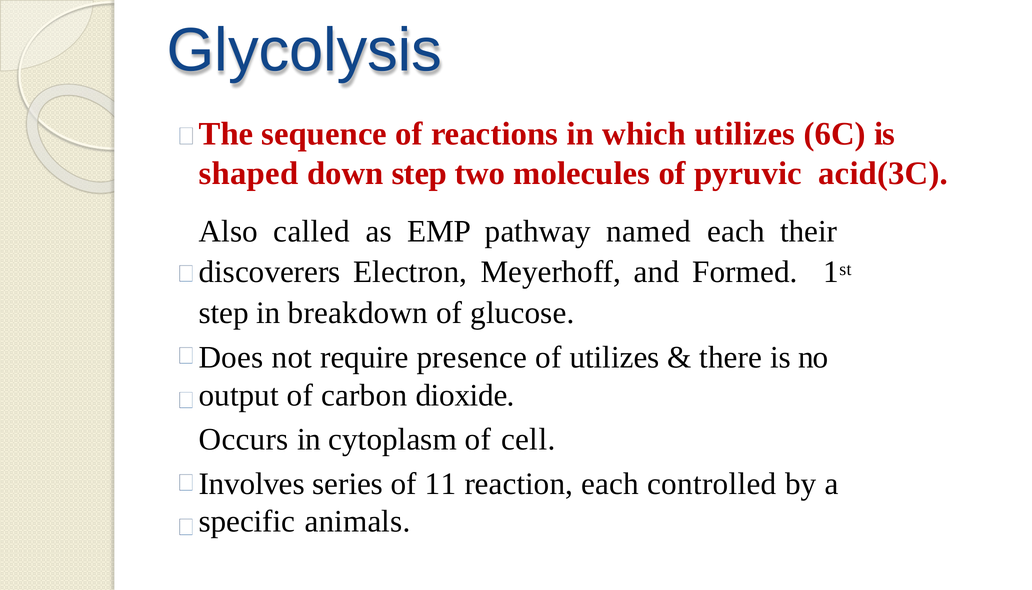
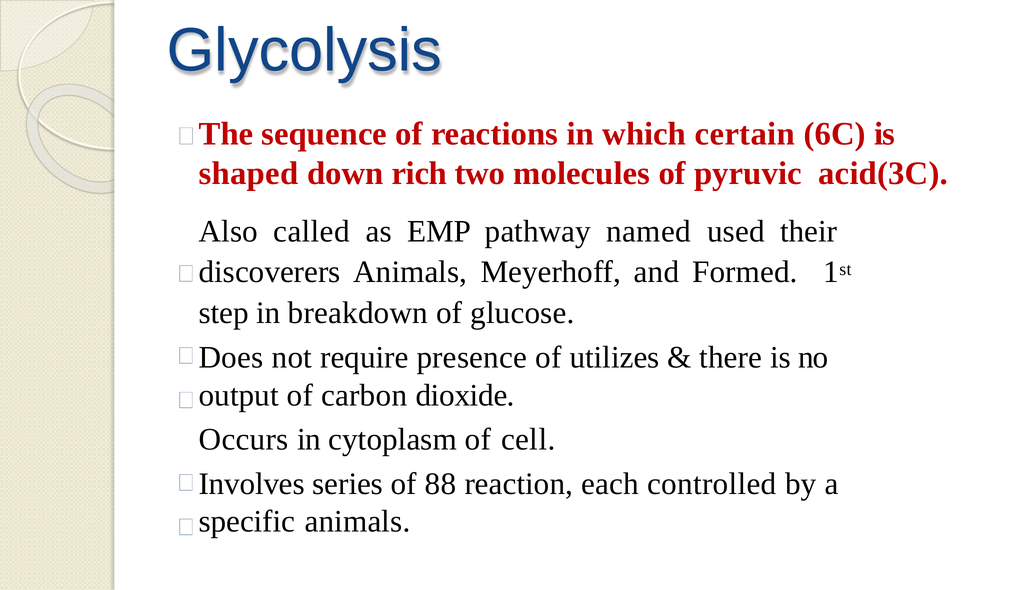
which utilizes: utilizes -> certain
down step: step -> rich
named each: each -> used
discoverers Electron: Electron -> Animals
11: 11 -> 88
